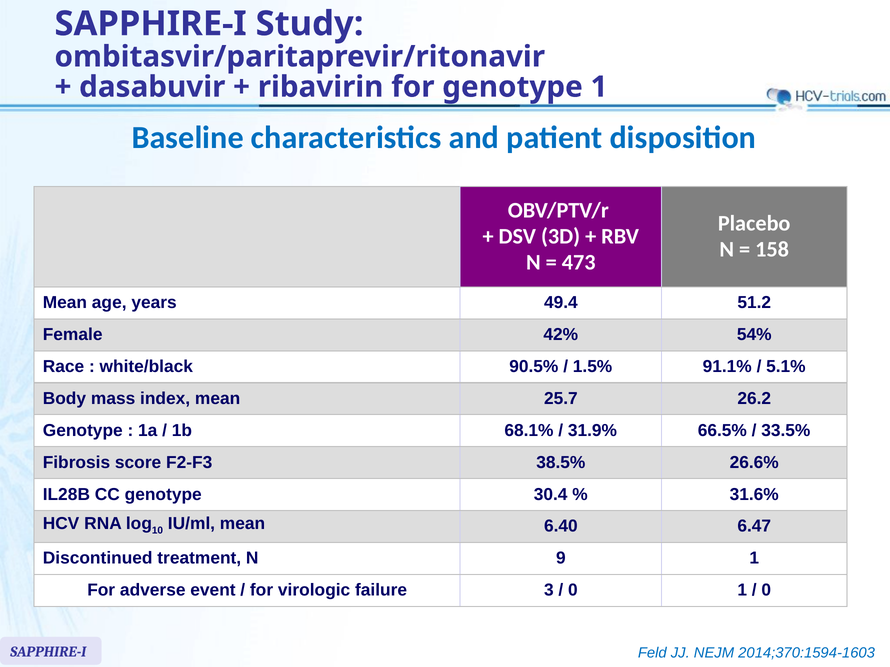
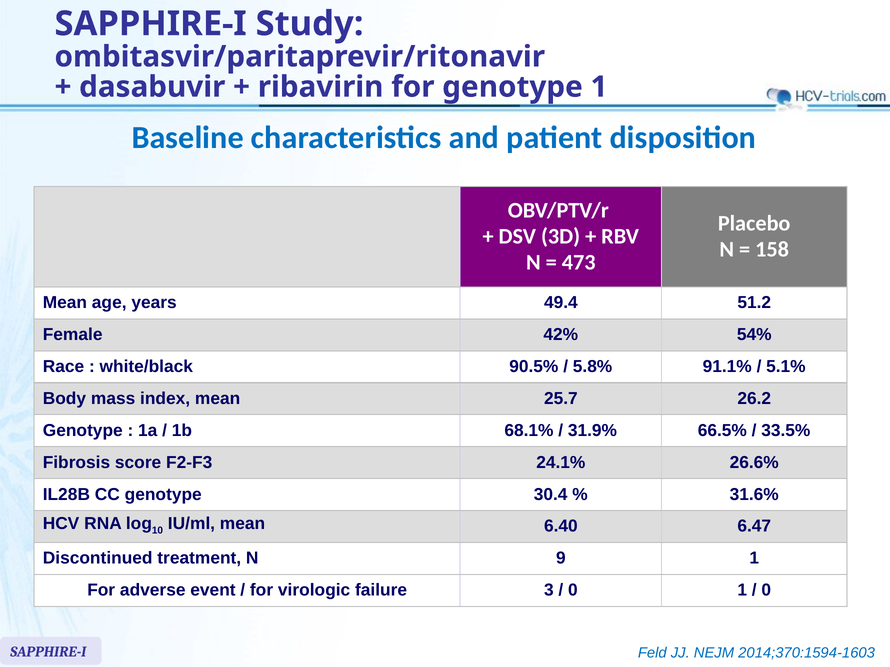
1.5%: 1.5% -> 5.8%
38.5%: 38.5% -> 24.1%
